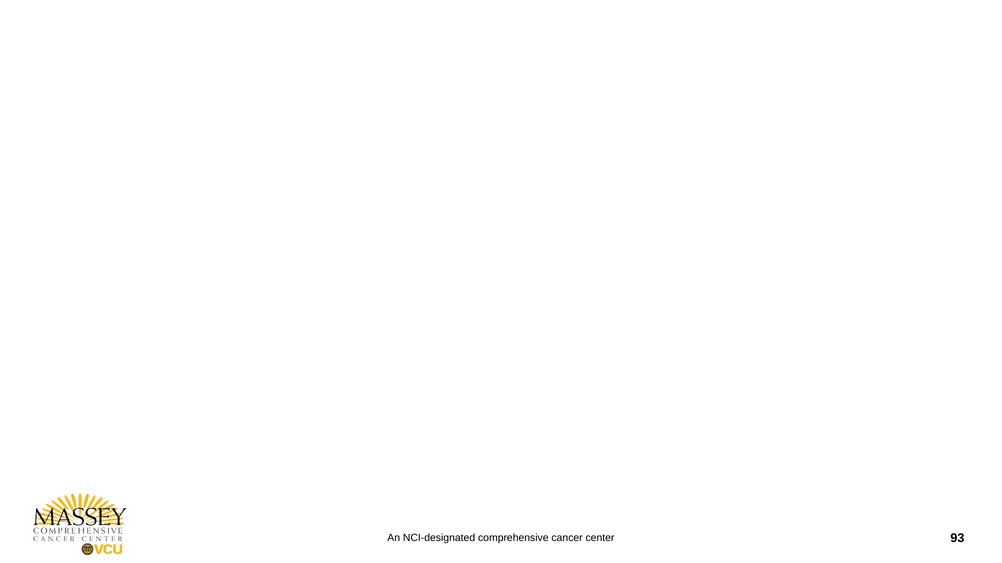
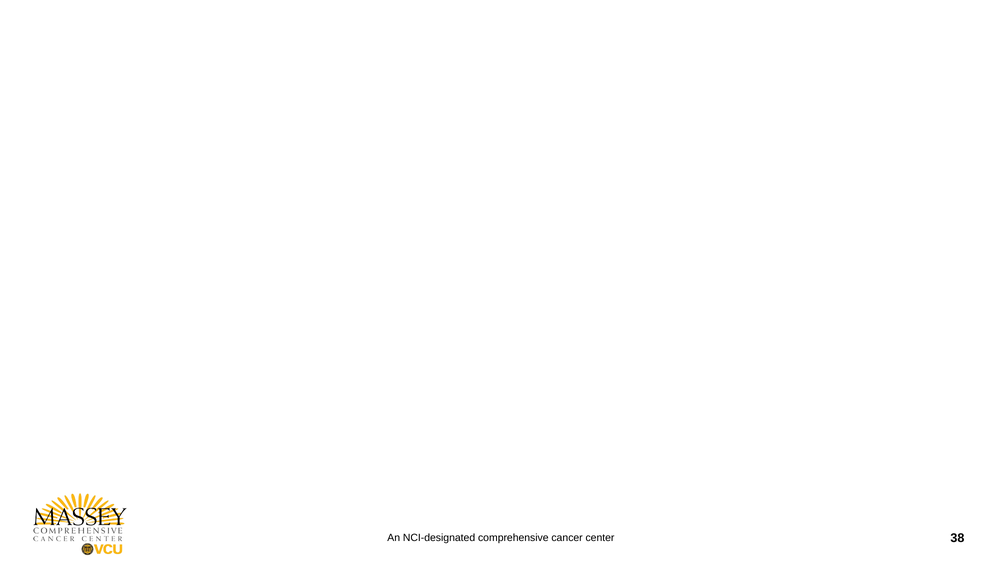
93: 93 -> 38
